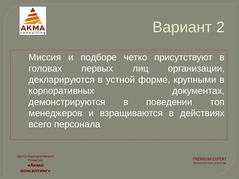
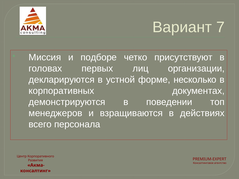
2: 2 -> 7
крупными: крупными -> несколько
